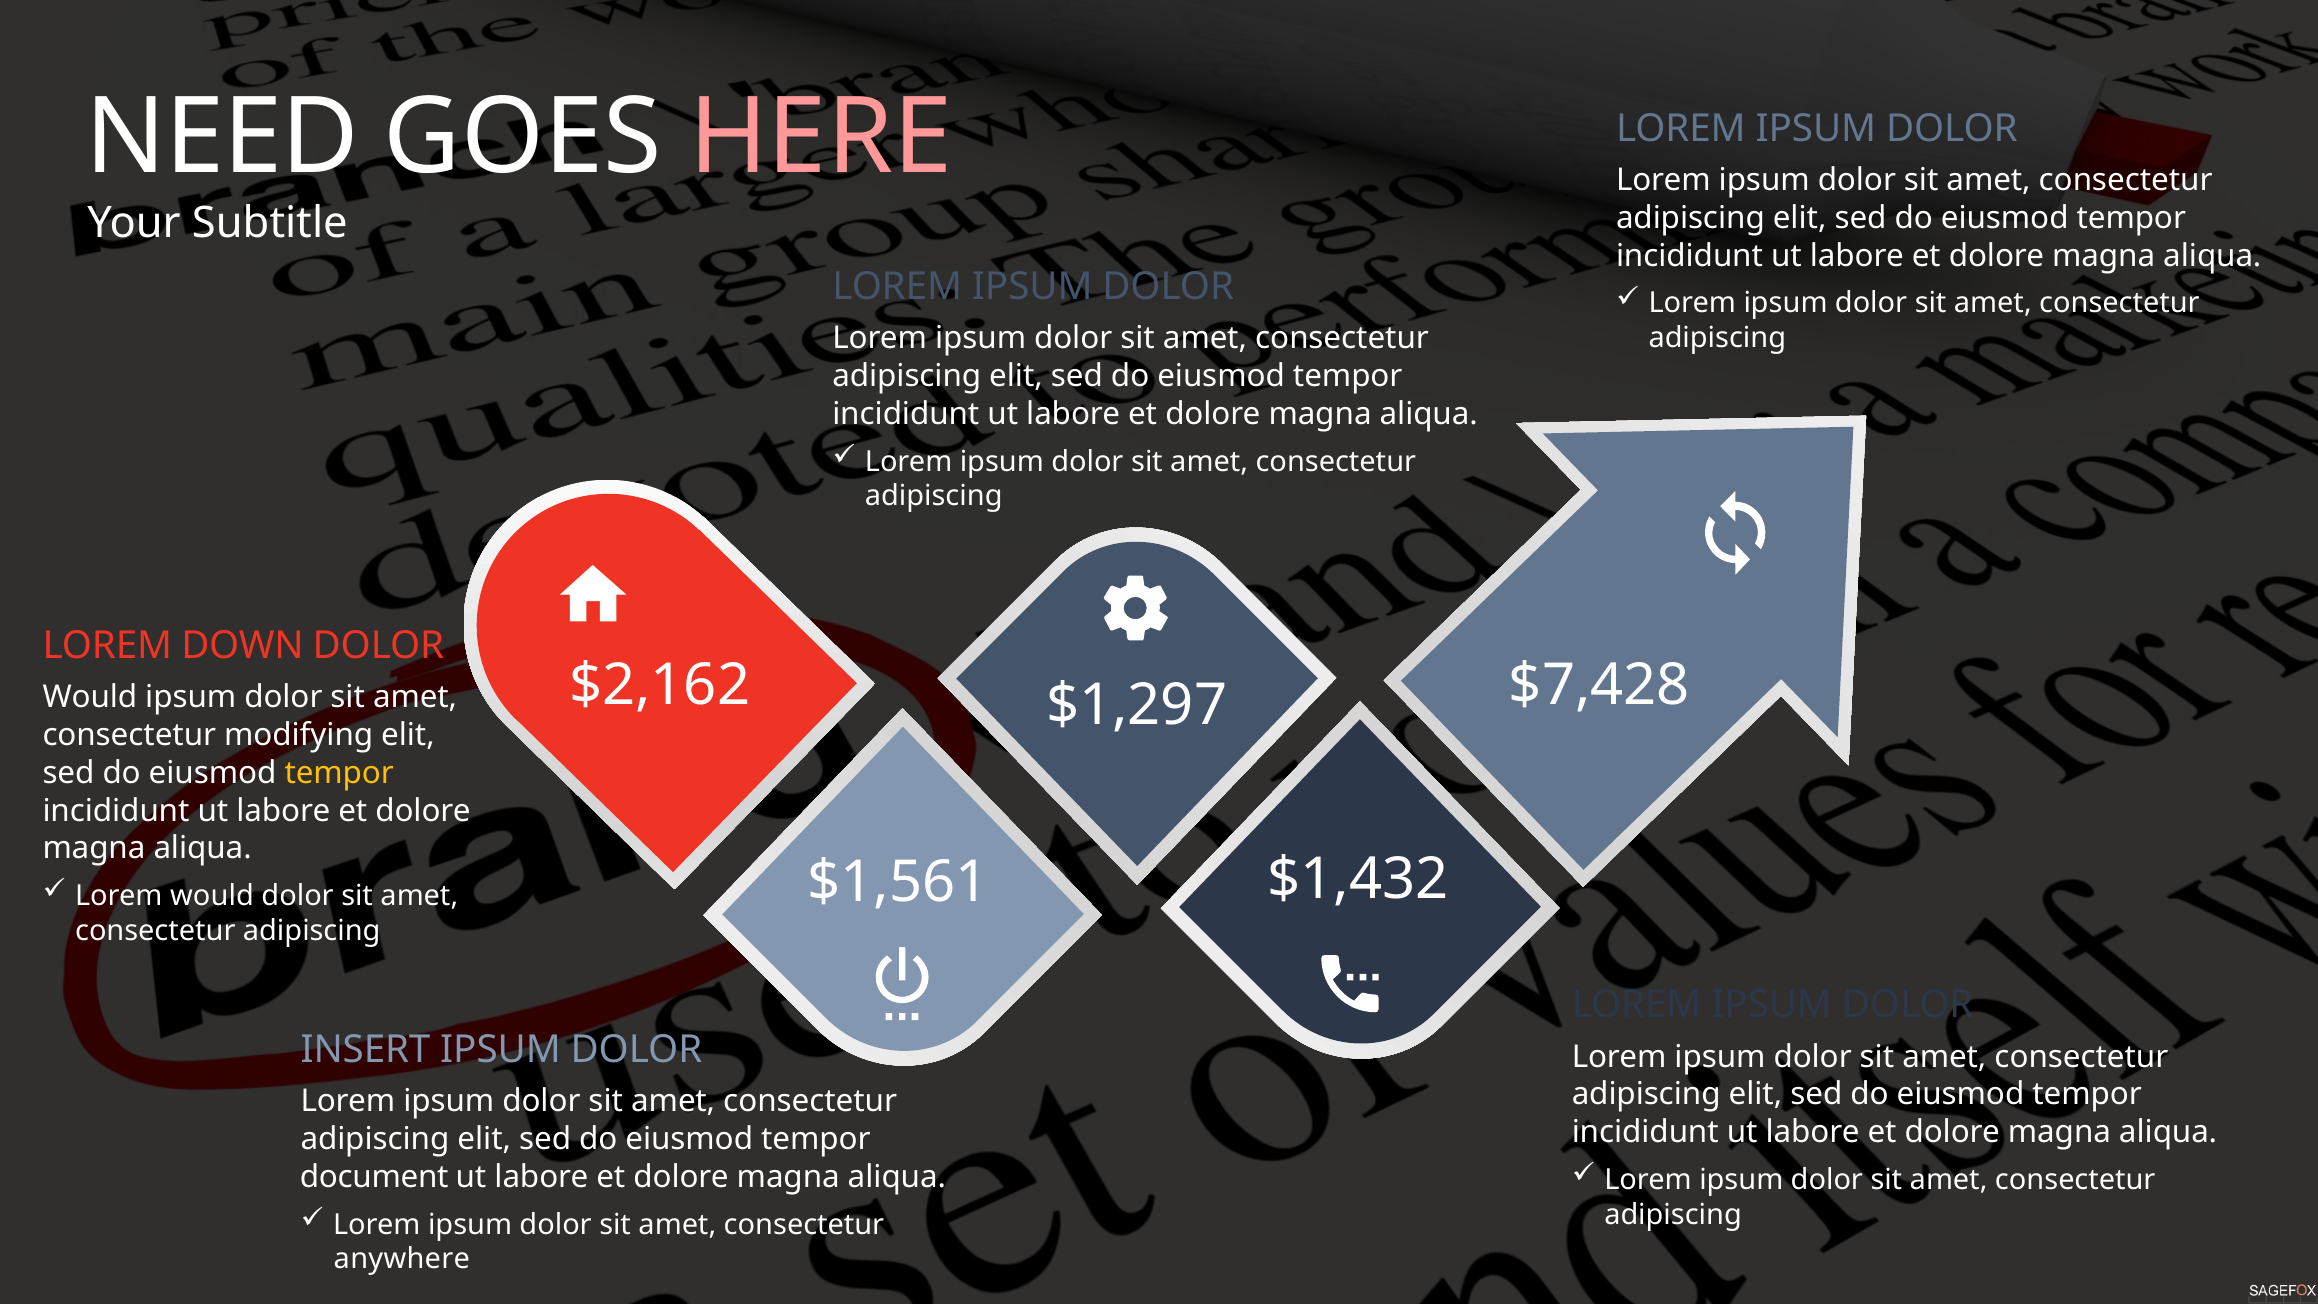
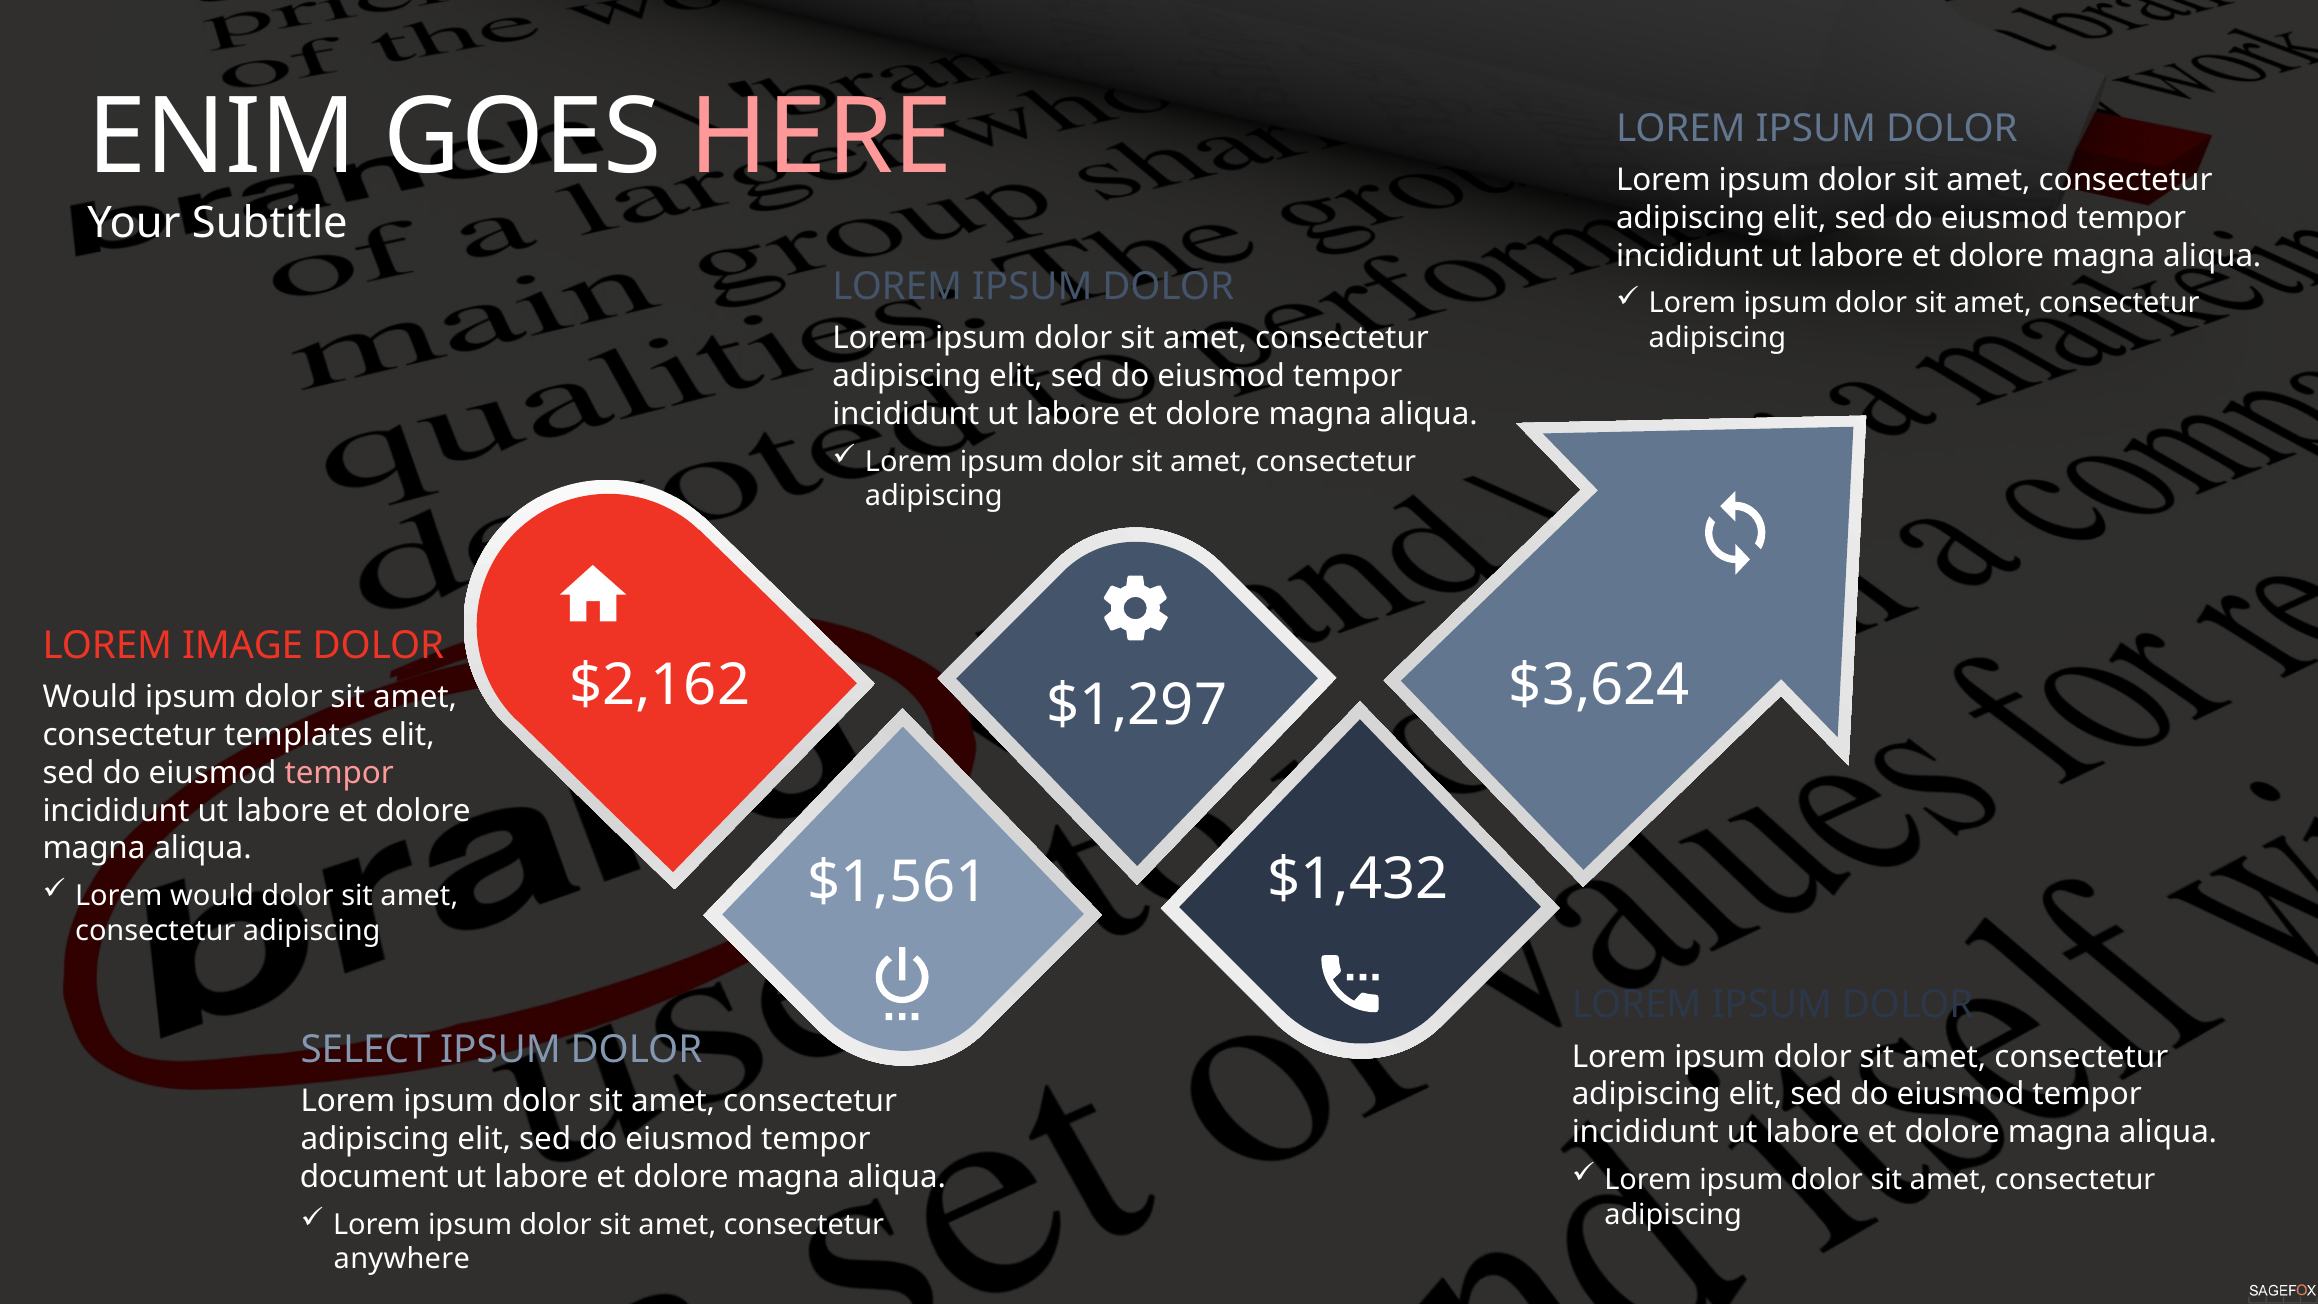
NEED: NEED -> ENIM
DOWN: DOWN -> IMAGE
$7,428: $7,428 -> $3,624
modifying: modifying -> templates
tempor at (339, 773) colour: yellow -> pink
INSERT: INSERT -> SELECT
